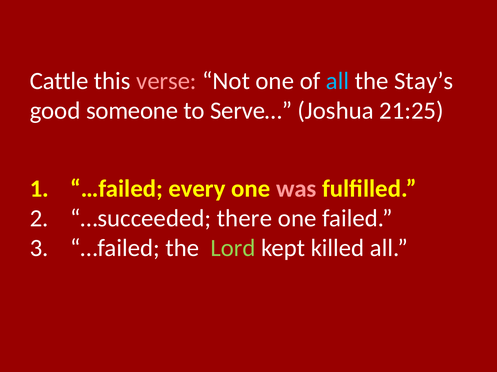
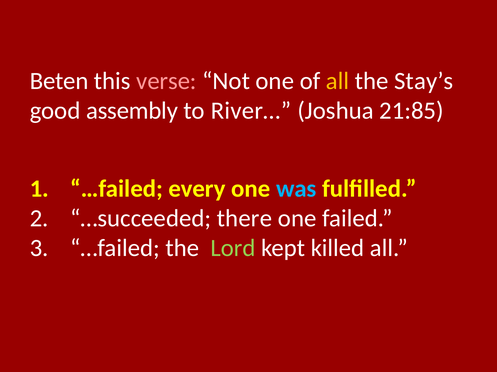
Cattle: Cattle -> Beten
all at (338, 81) colour: light blue -> yellow
someone: someone -> assembly
Serve…: Serve… -> River…
21:25: 21:25 -> 21:85
was colour: pink -> light blue
